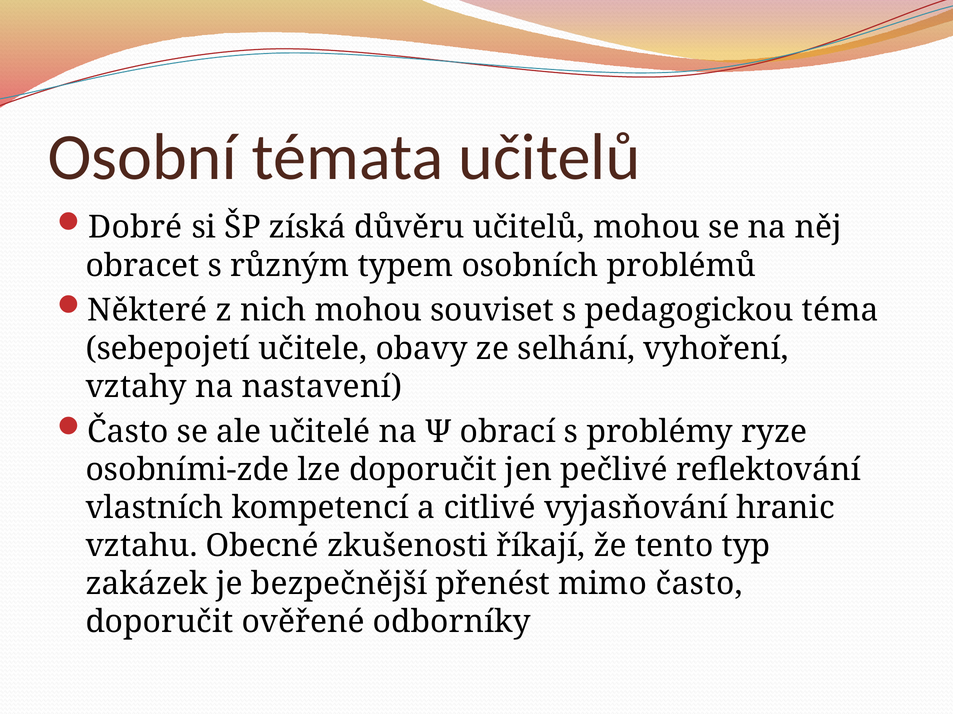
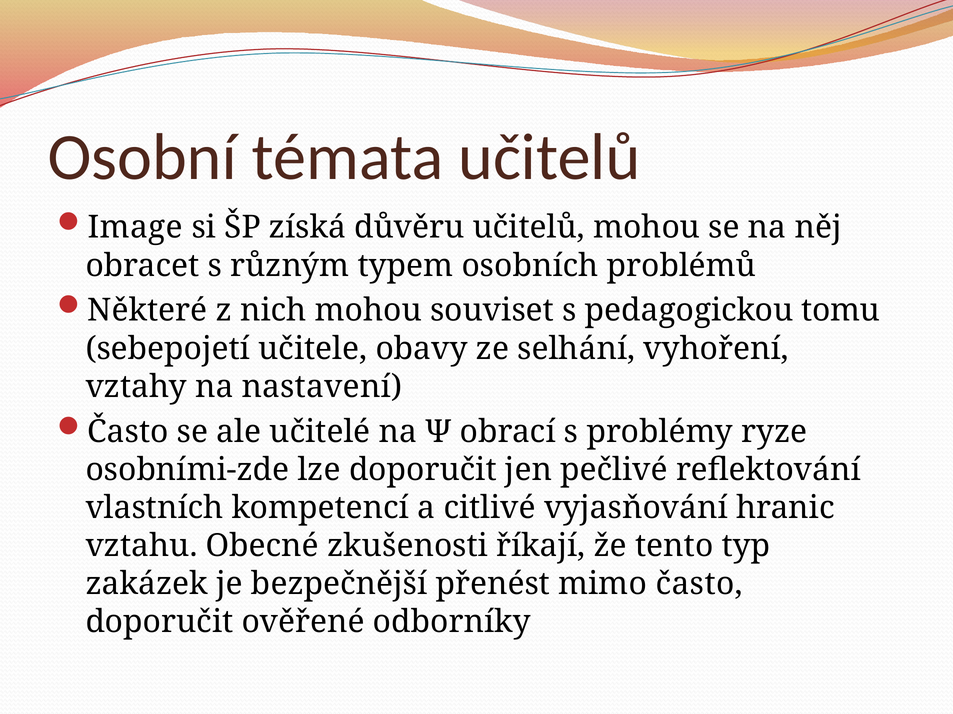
Dobré: Dobré -> Image
téma: téma -> tomu
